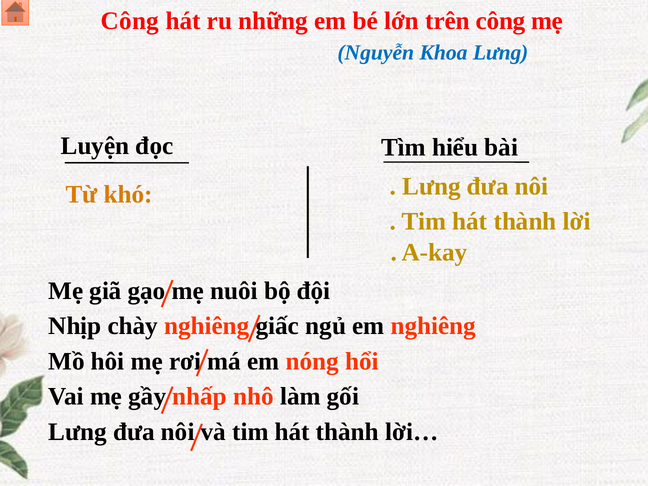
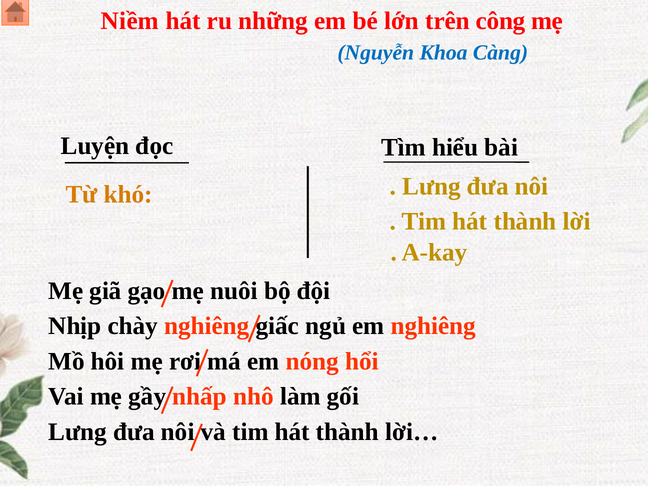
Công at (130, 21): Công -> Niềm
Khoa Lưng: Lưng -> Càng
